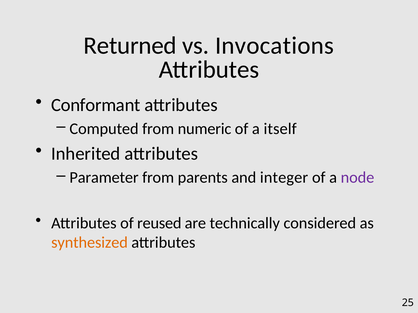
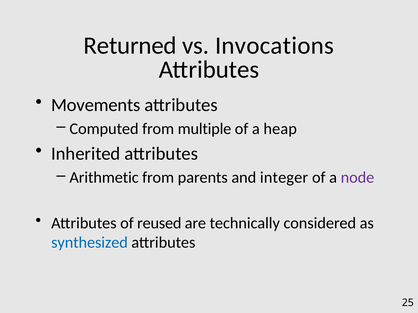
Conformant: Conformant -> Movements
numeric: numeric -> multiple
itself: itself -> heap
Parameter: Parameter -> Arithmetic
synthesized colour: orange -> blue
